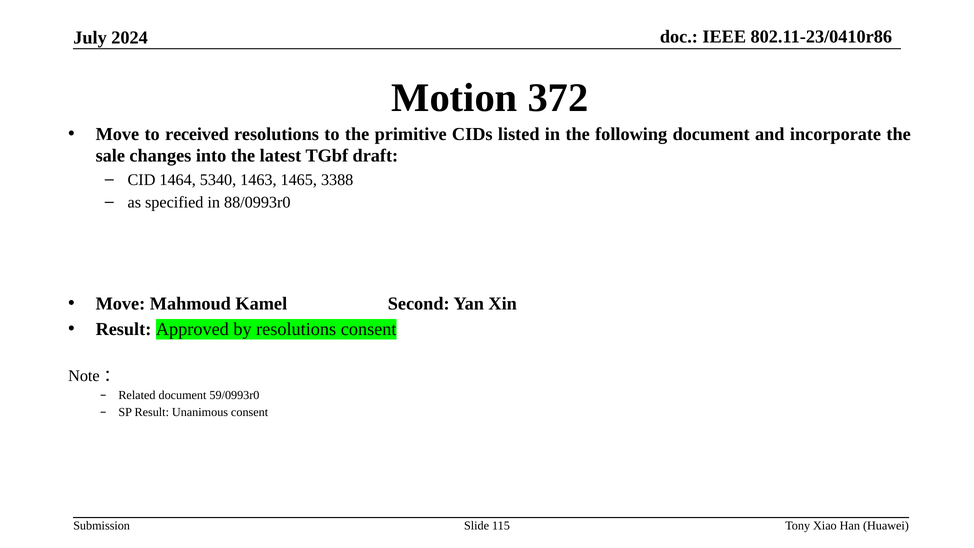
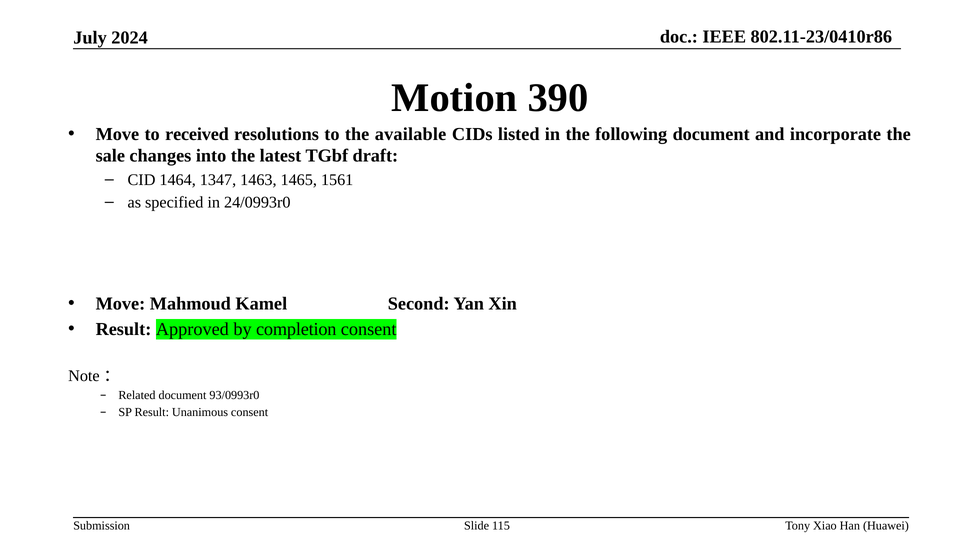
372: 372 -> 390
primitive: primitive -> available
5340: 5340 -> 1347
3388: 3388 -> 1561
88/0993r0: 88/0993r0 -> 24/0993r0
by resolutions: resolutions -> completion
59/0993r0: 59/0993r0 -> 93/0993r0
